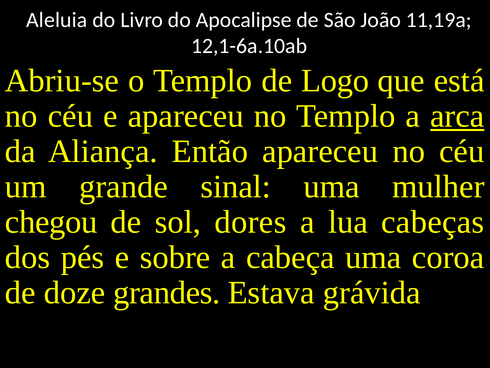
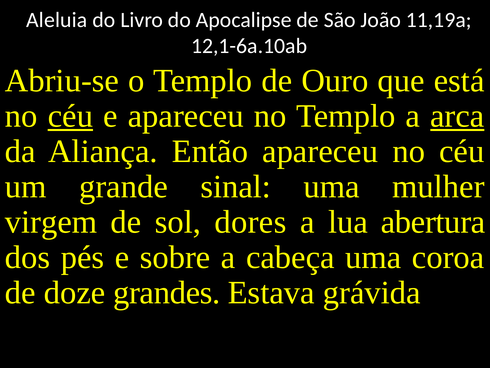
Logo: Logo -> Ouro
céu at (70, 116) underline: none -> present
chegou: chegou -> virgem
cabeças: cabeças -> abertura
